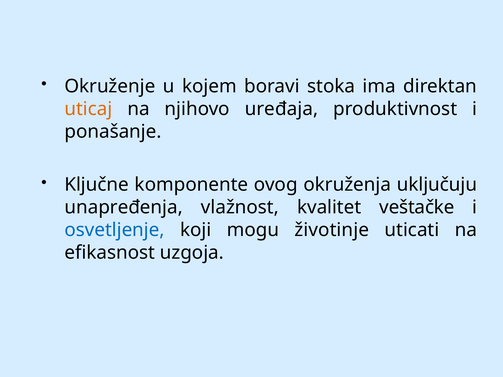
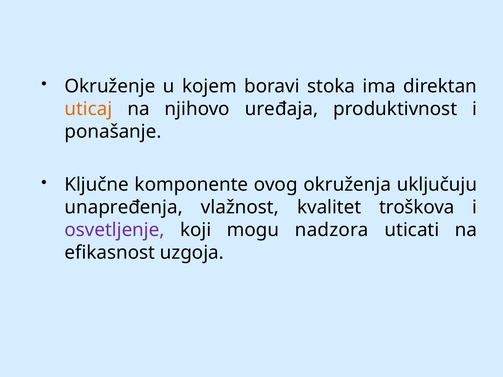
veštačke: veštačke -> troškova
osvetljenje colour: blue -> purple
životinje: životinje -> nadzora
